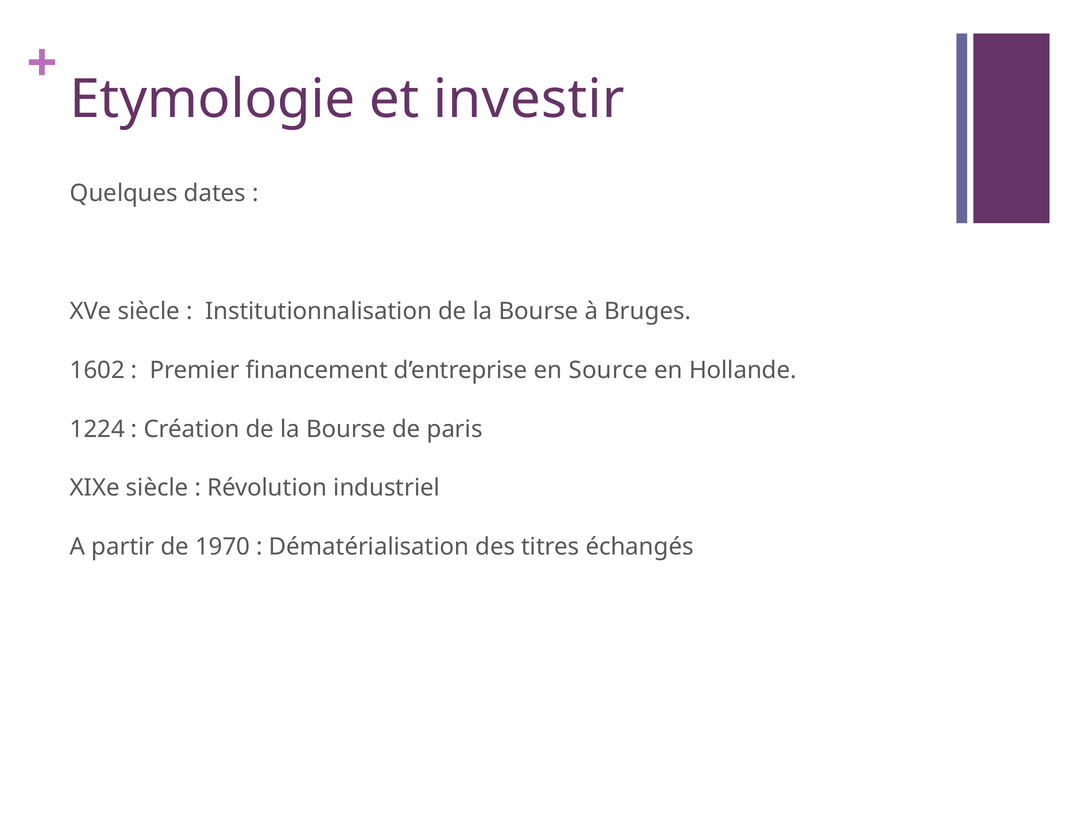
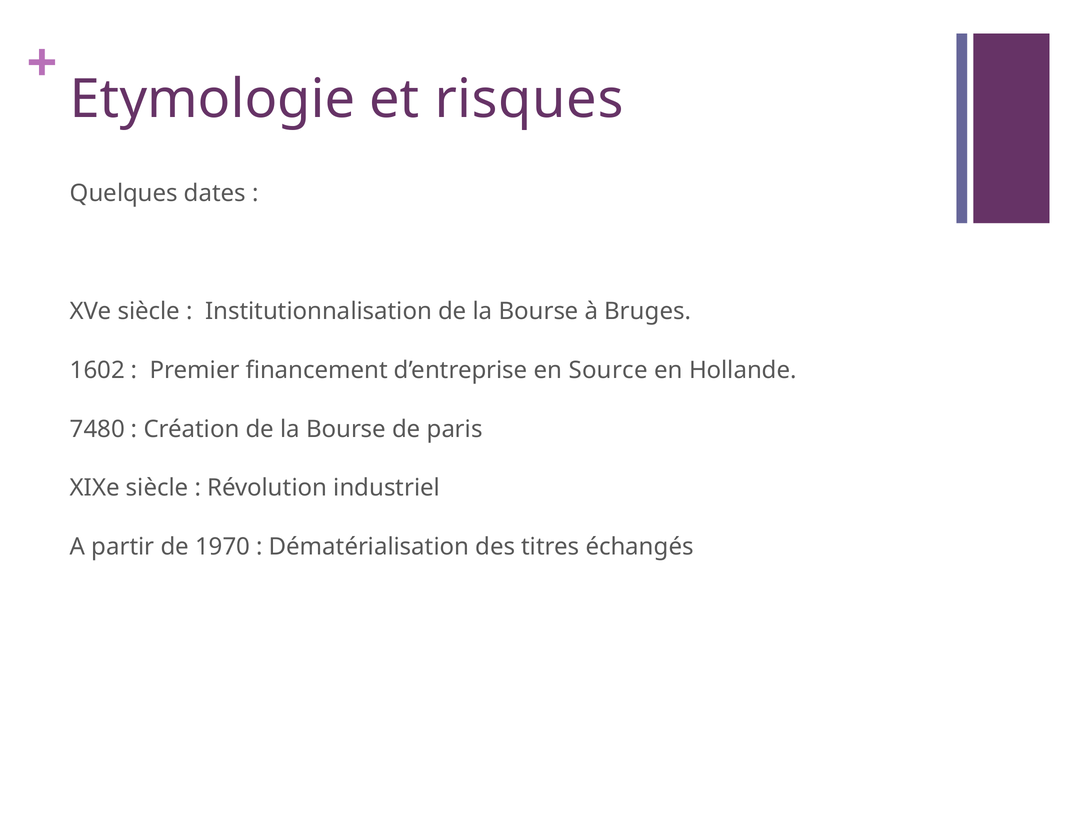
investir: investir -> risques
1224: 1224 -> 7480
